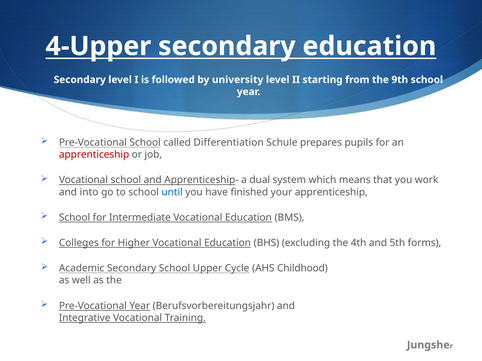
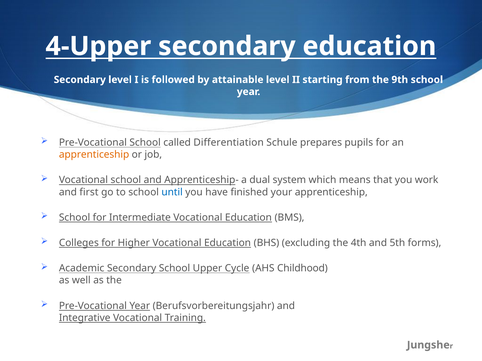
university: university -> attainable
apprenticeship at (94, 155) colour: red -> orange
into: into -> first
